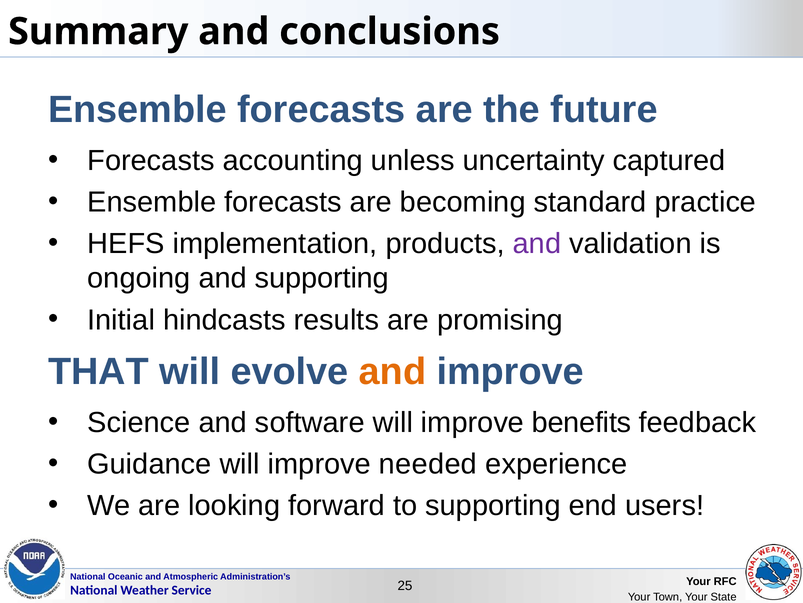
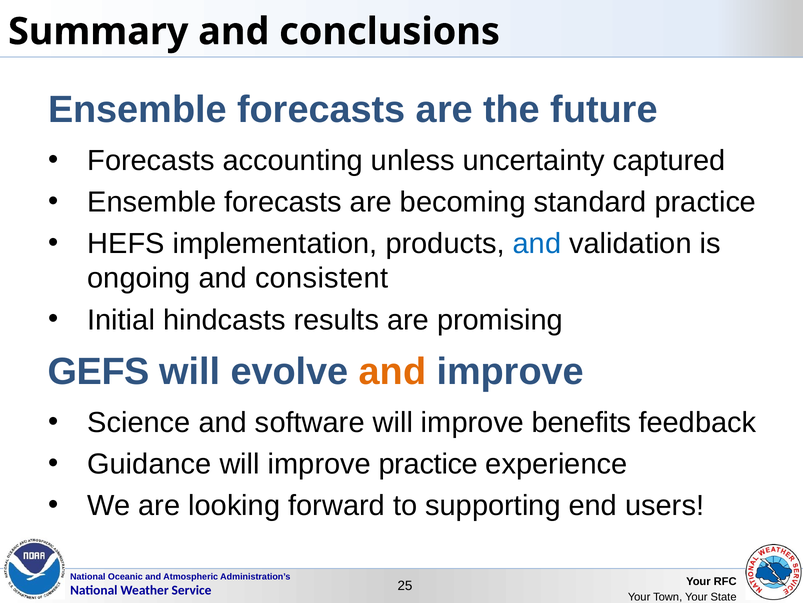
and at (537, 243) colour: purple -> blue
and supporting: supporting -> consistent
THAT: THAT -> GEFS
improve needed: needed -> practice
